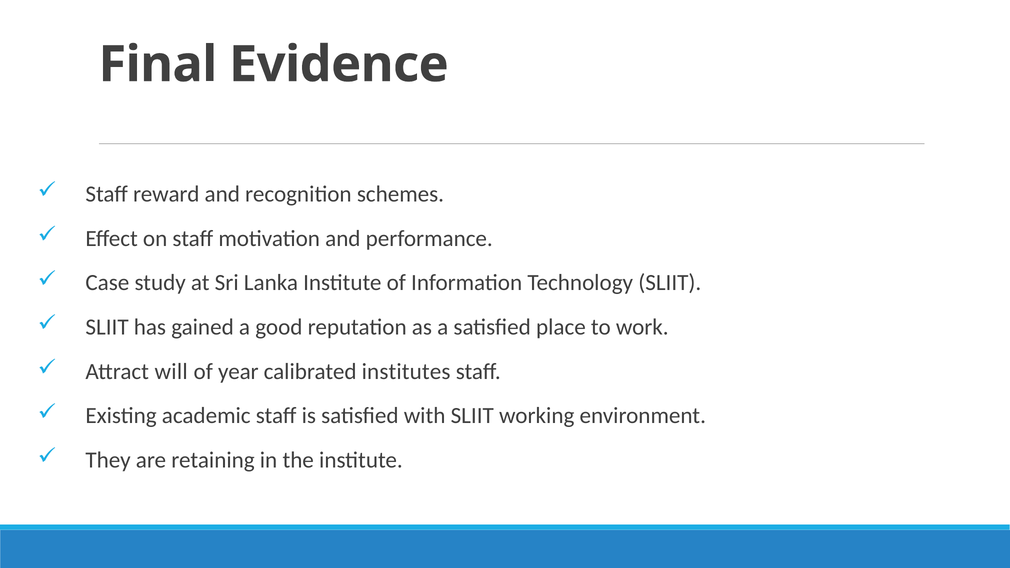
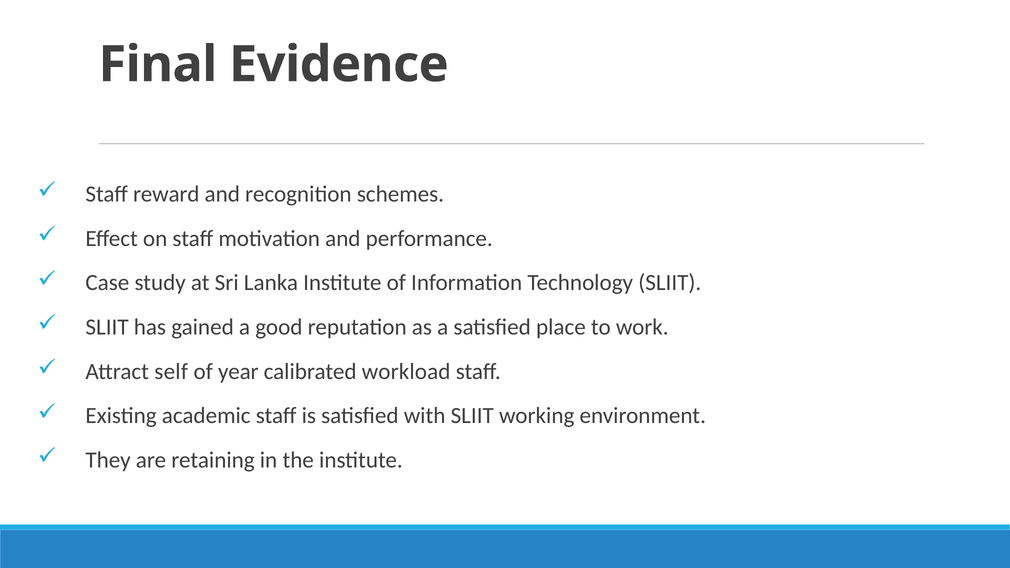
will: will -> self
institutes: institutes -> workload
